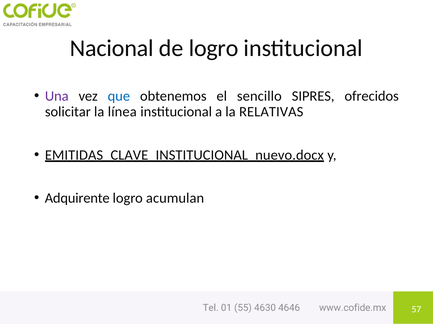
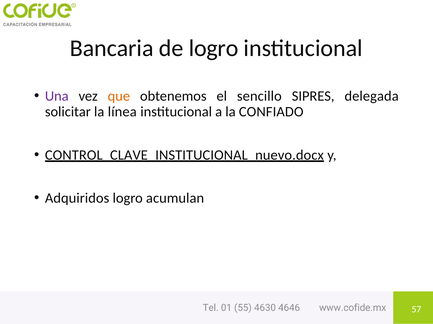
Nacional: Nacional -> Bancaria
que colour: blue -> orange
ofrecidos: ofrecidos -> delegada
RELATIVAS: RELATIVAS -> CONFIADO
EMITIDAS_CLAVE_INSTITUCIONAL_nuevo.docx: EMITIDAS_CLAVE_INSTITUCIONAL_nuevo.docx -> CONTROL_CLAVE_INSTITUCIONAL_nuevo.docx
Adquirente: Adquirente -> Adquiridos
